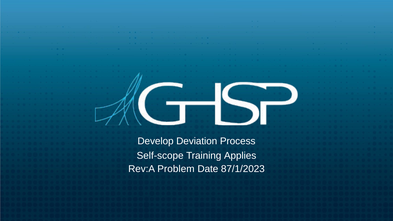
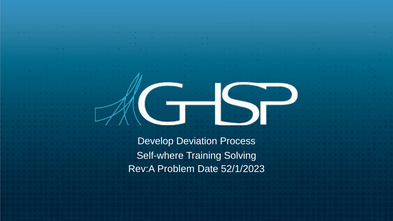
Self-scope: Self-scope -> Self-where
Applies: Applies -> Solving
87/1/2023: 87/1/2023 -> 52/1/2023
